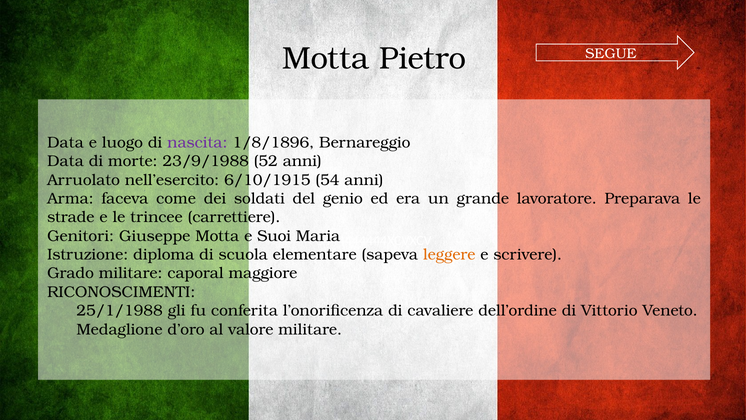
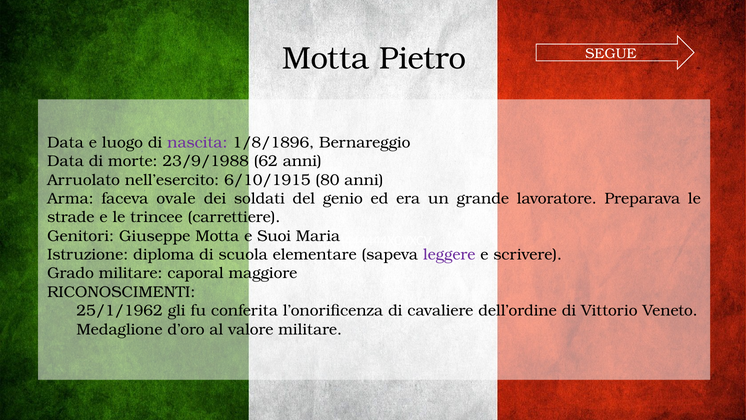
52: 52 -> 62
54: 54 -> 80
come: come -> ovale
leggere colour: orange -> purple
25/1/1988: 25/1/1988 -> 25/1/1962
